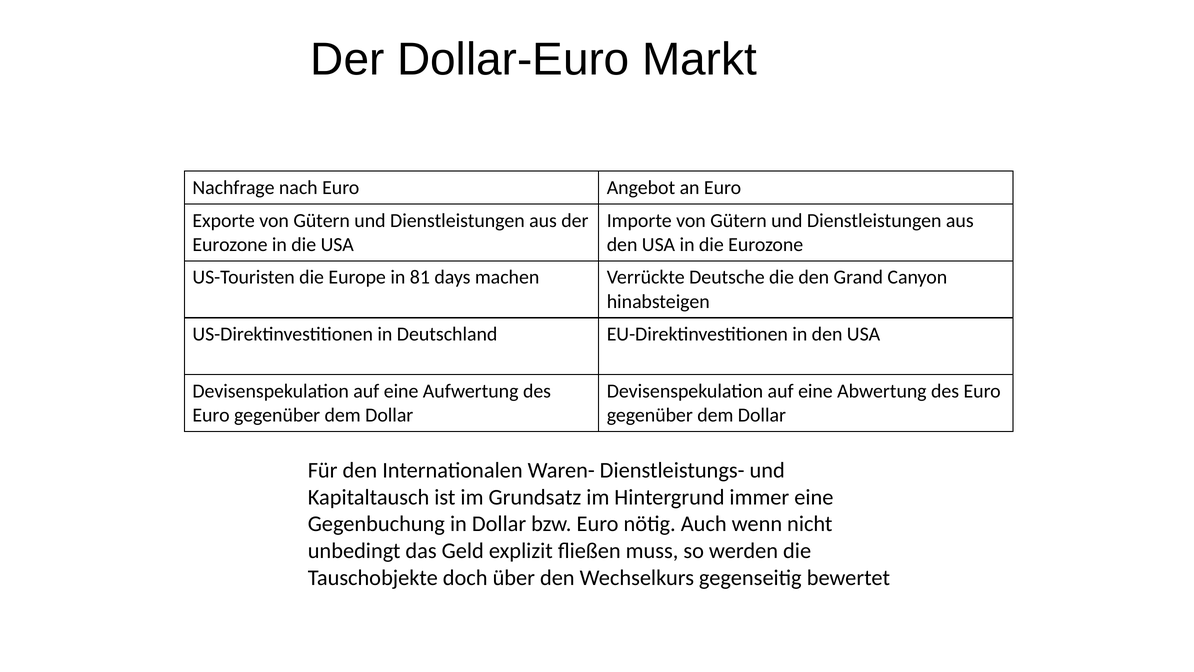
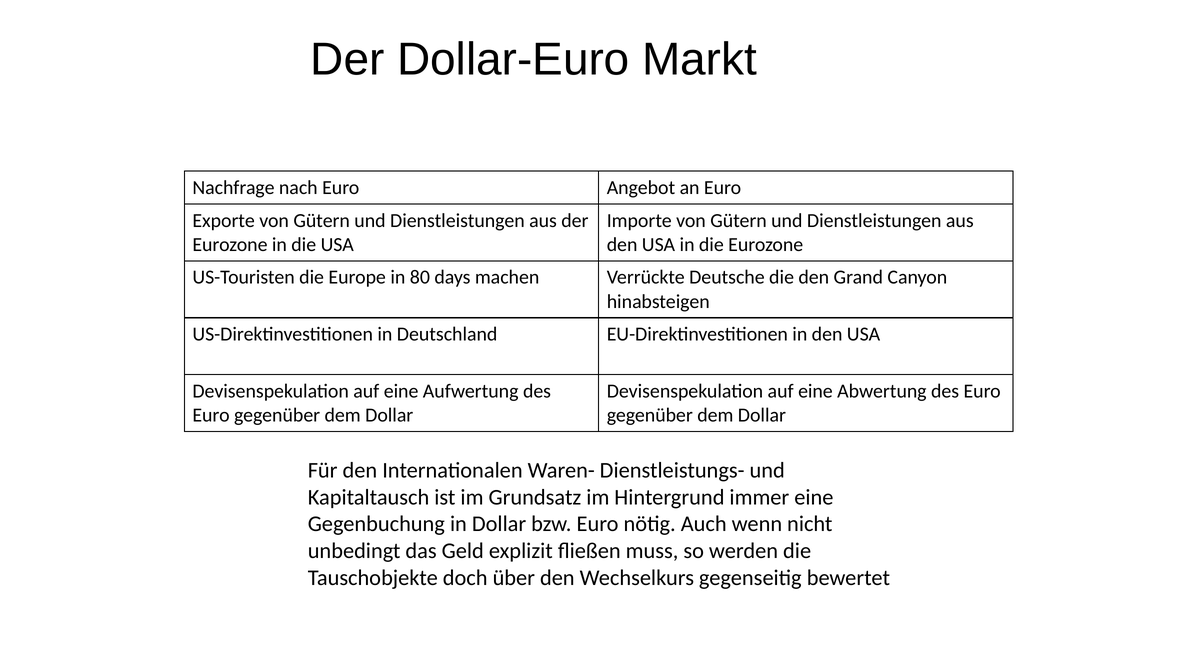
81: 81 -> 80
